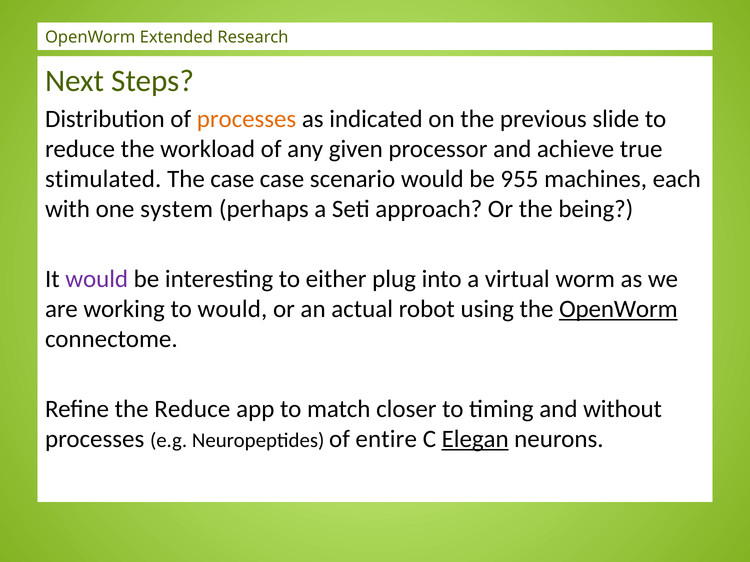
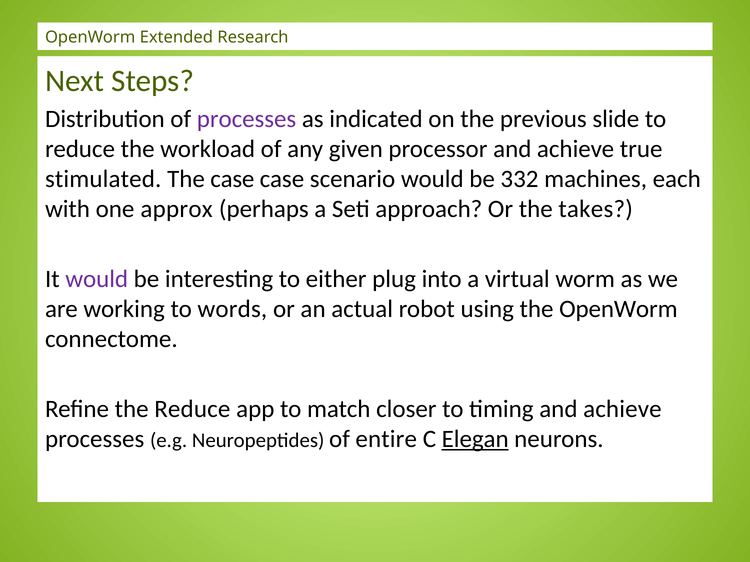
processes at (247, 119) colour: orange -> purple
955: 955 -> 332
system: system -> approx
being: being -> takes
to would: would -> words
OpenWorm at (618, 309) underline: present -> none
timing and without: without -> achieve
